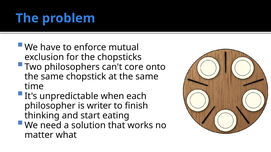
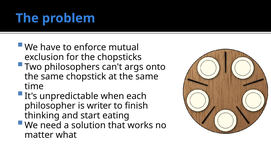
core: core -> args
